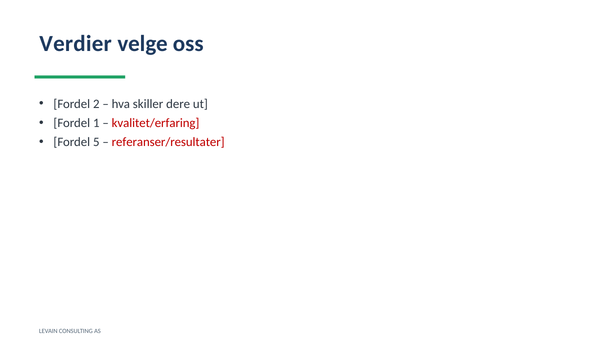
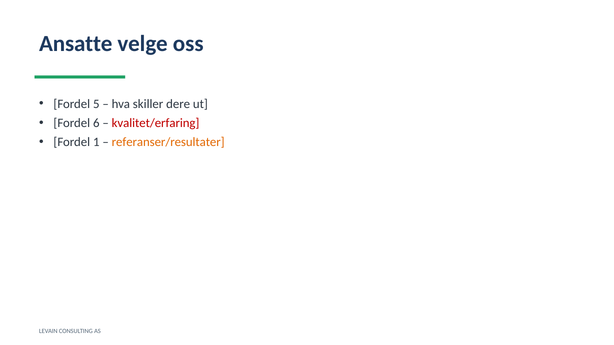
Verdier: Verdier -> Ansatte
2: 2 -> 5
1: 1 -> 6
5: 5 -> 1
referanser/resultater colour: red -> orange
